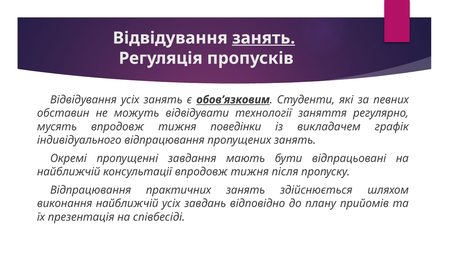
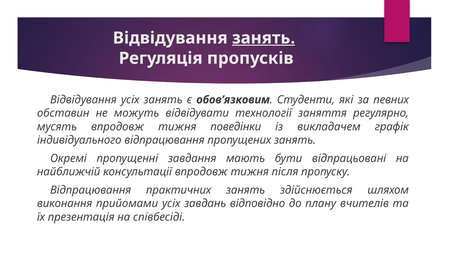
обов’язковим underline: present -> none
виконання найближчій: найближчій -> прийомами
прийомів: прийомів -> вчителів
